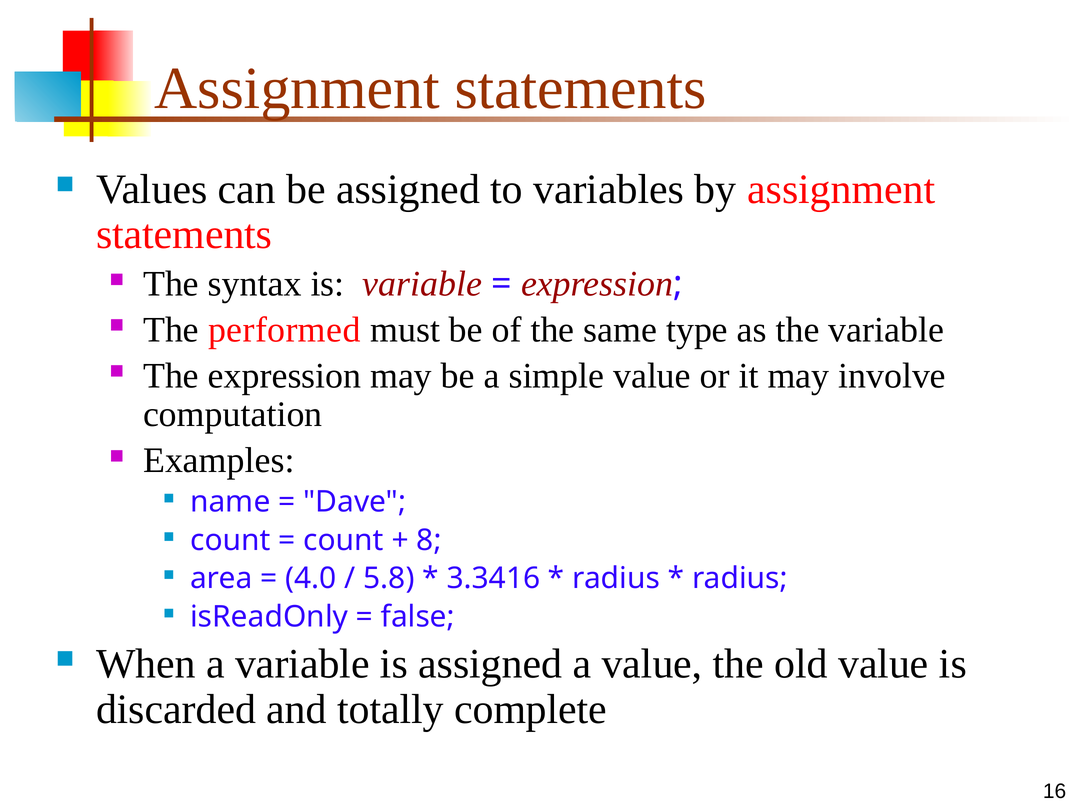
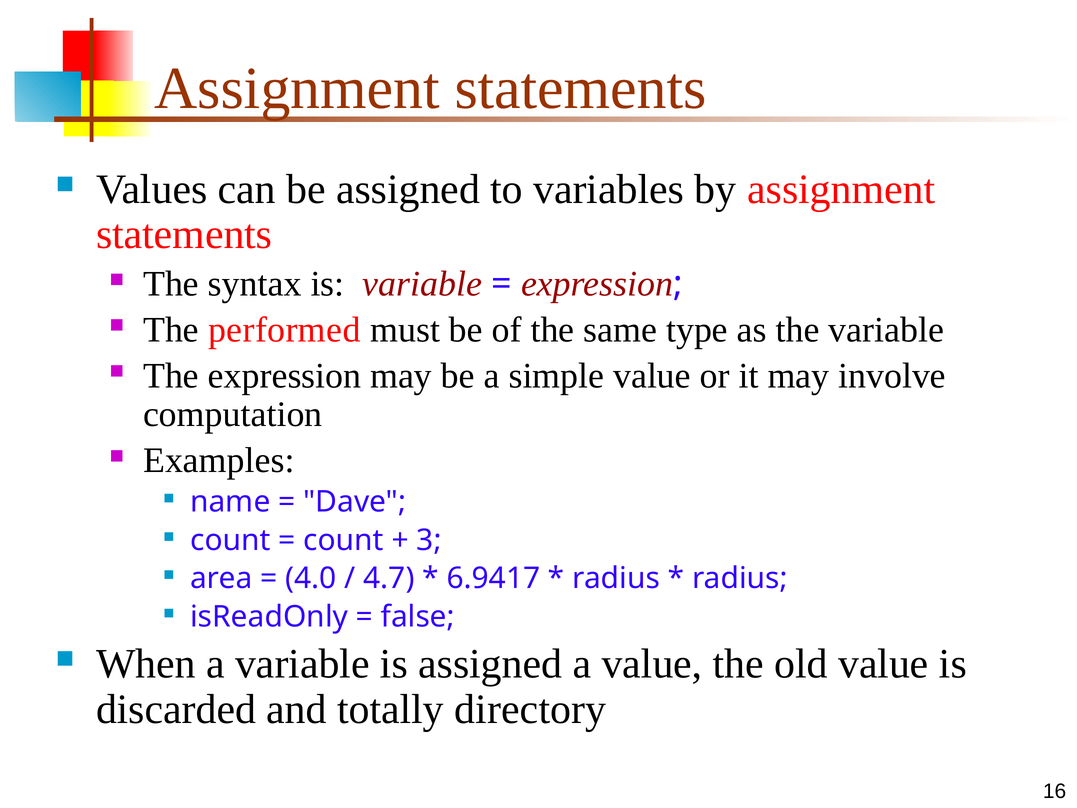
8: 8 -> 3
5.8: 5.8 -> 4.7
3.3416: 3.3416 -> 6.9417
complete: complete -> directory
